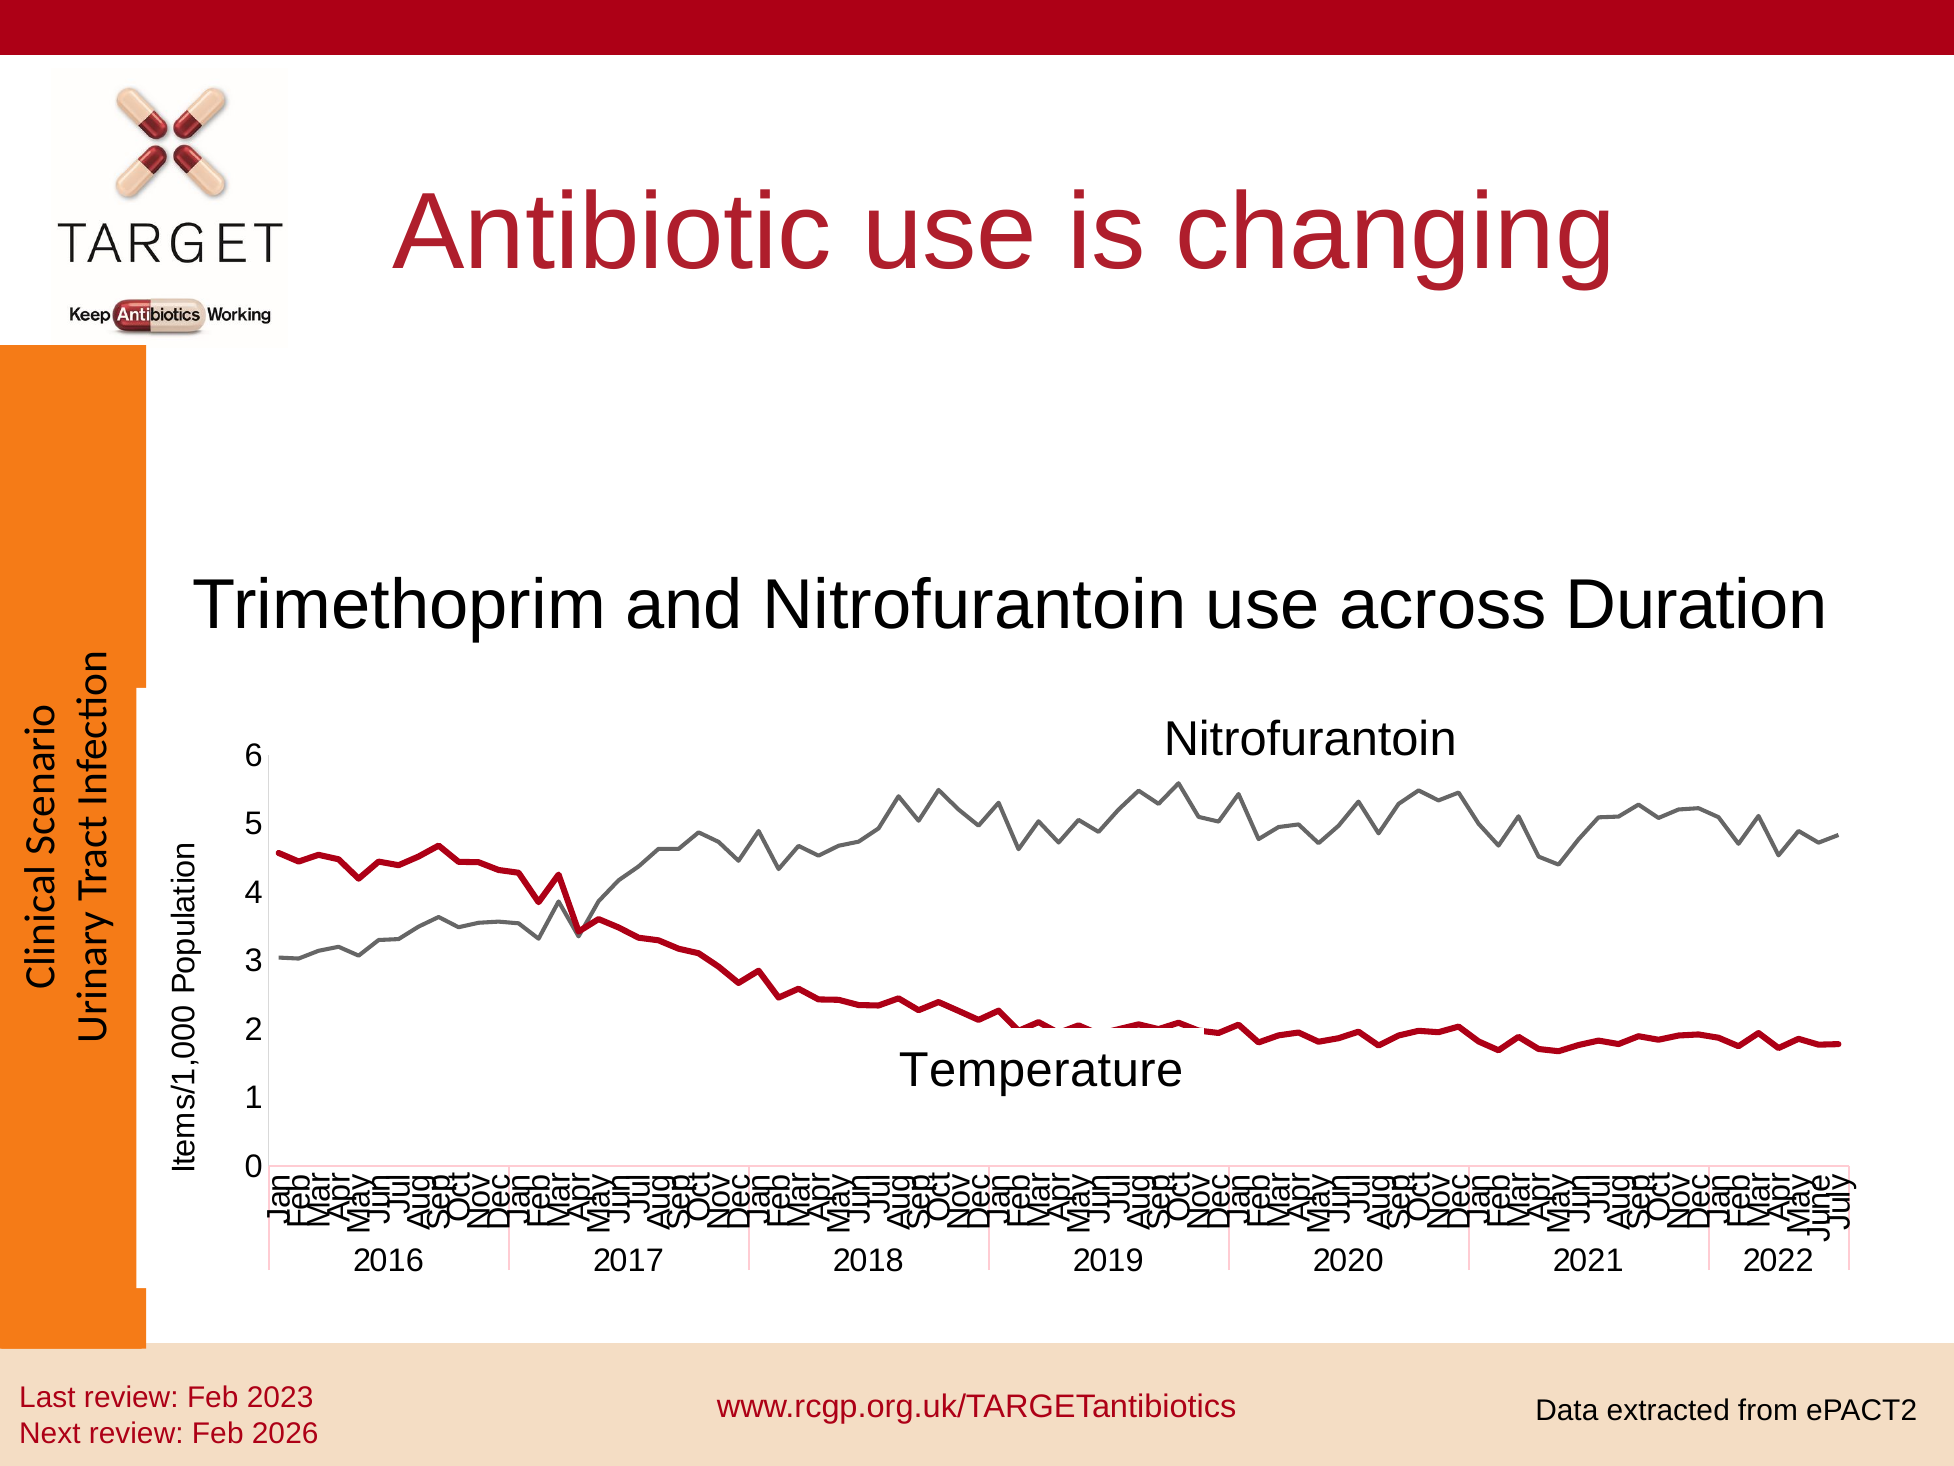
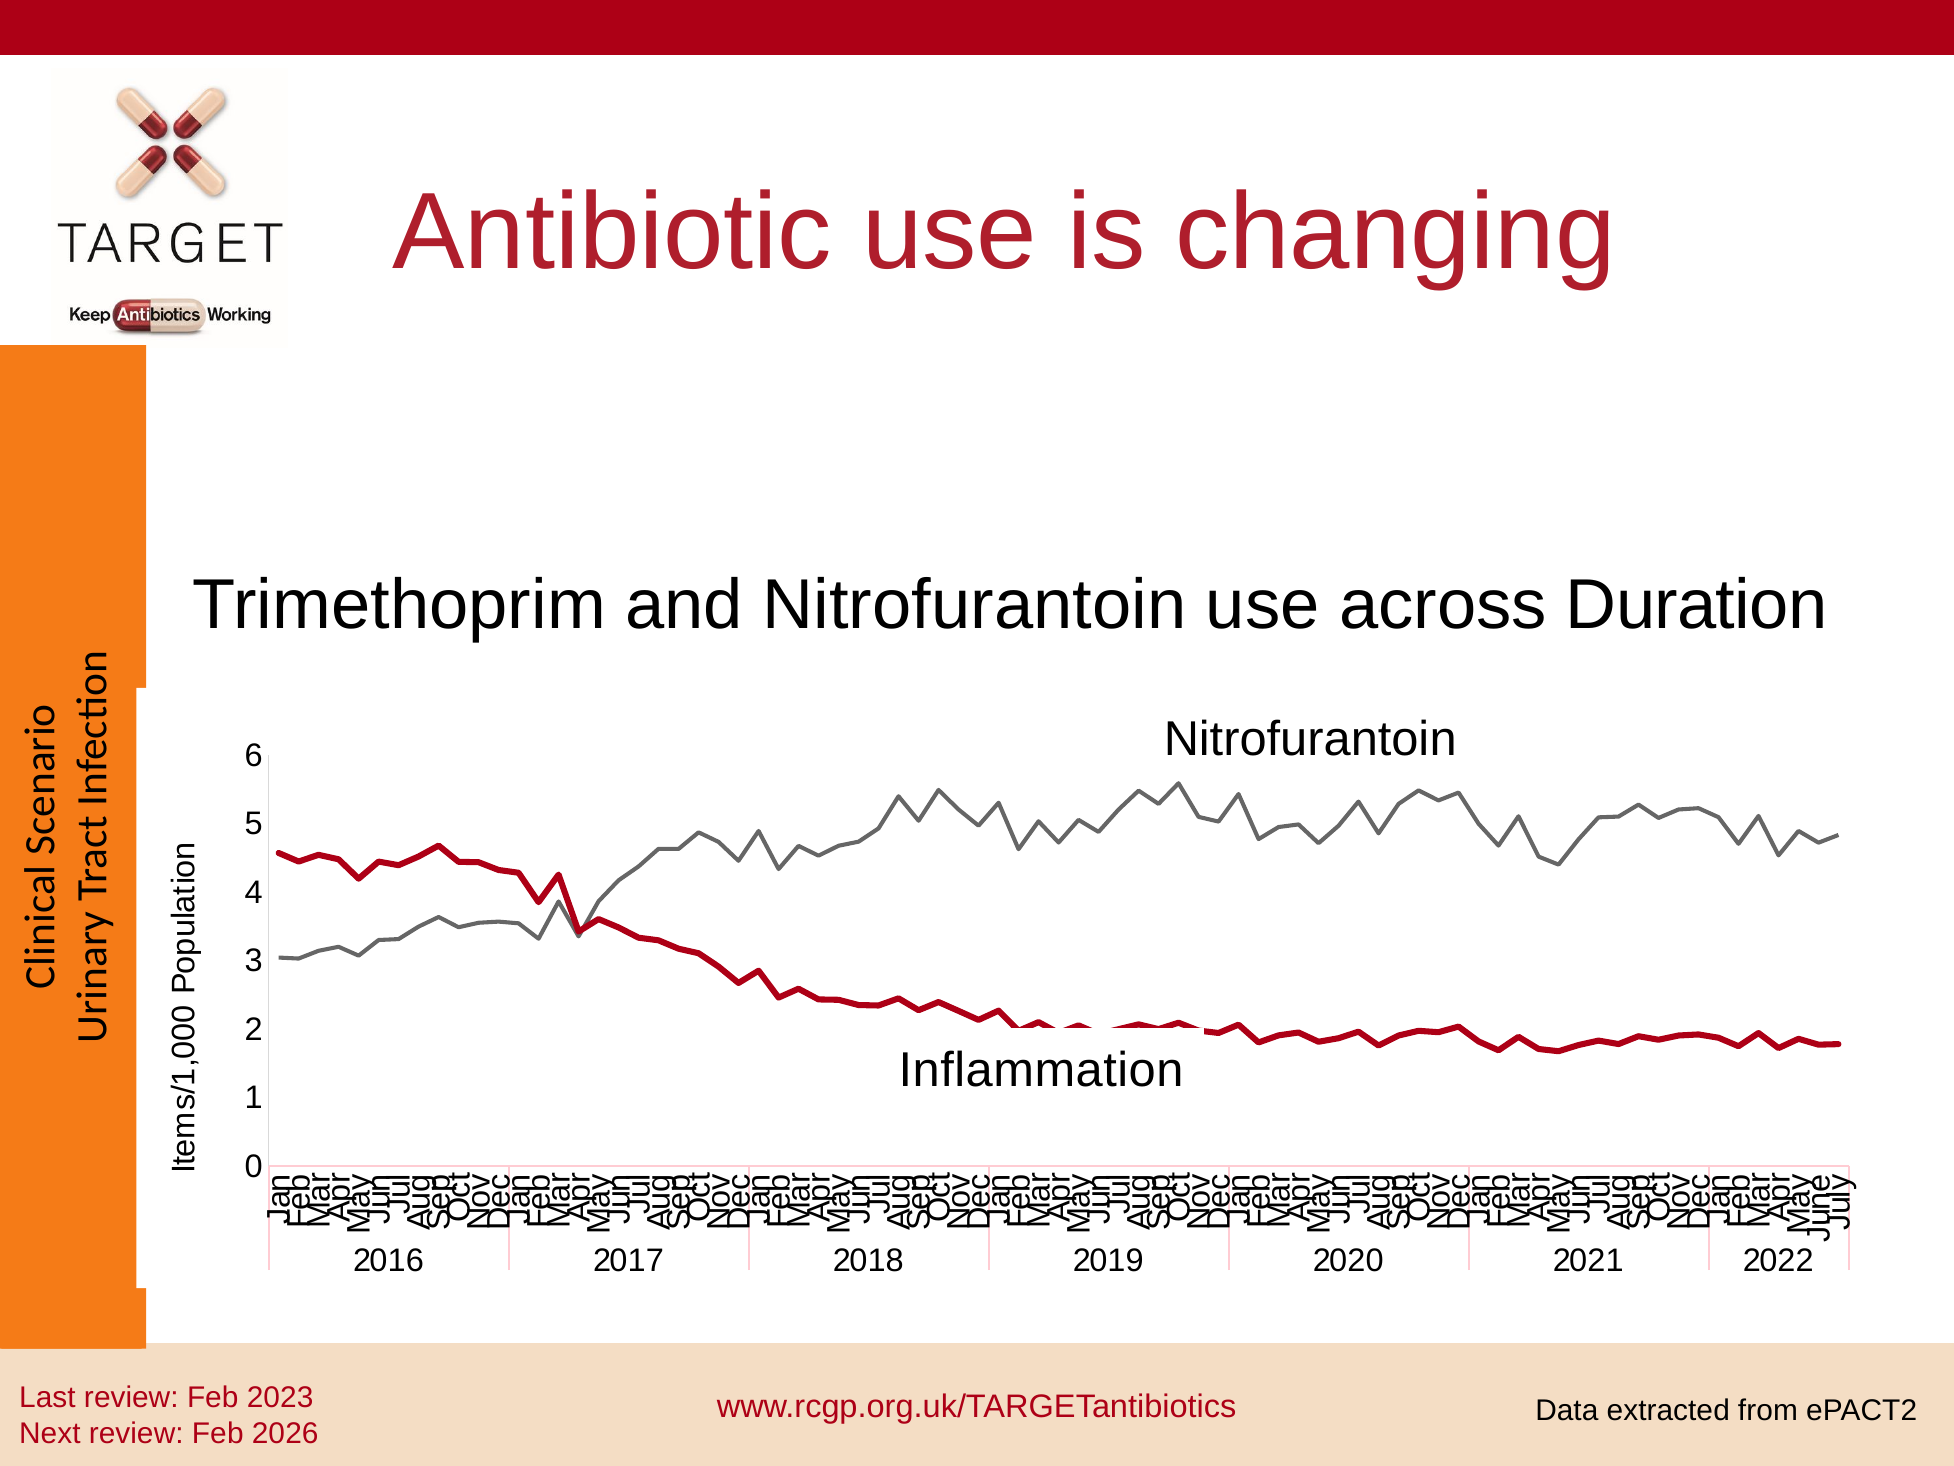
Temperature: Temperature -> Inflammation
